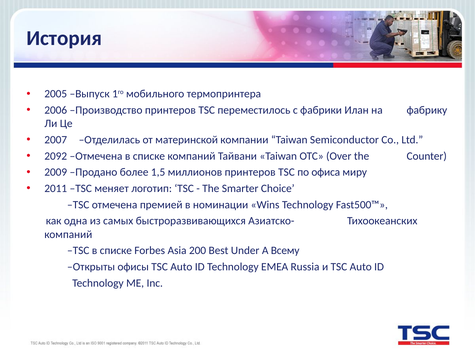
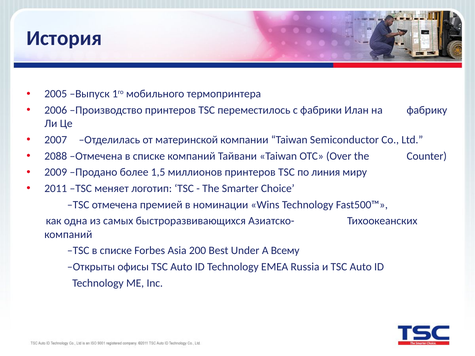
2092: 2092 -> 2088
офиса: офиса -> линия
